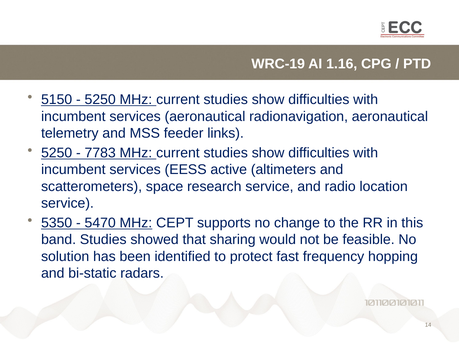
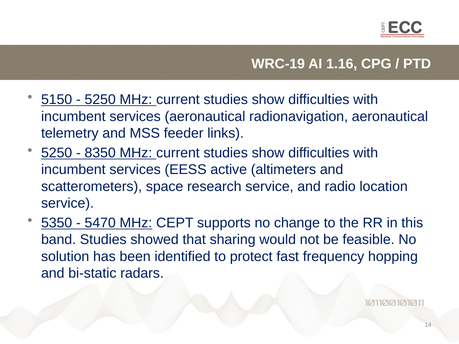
7783: 7783 -> 8350
